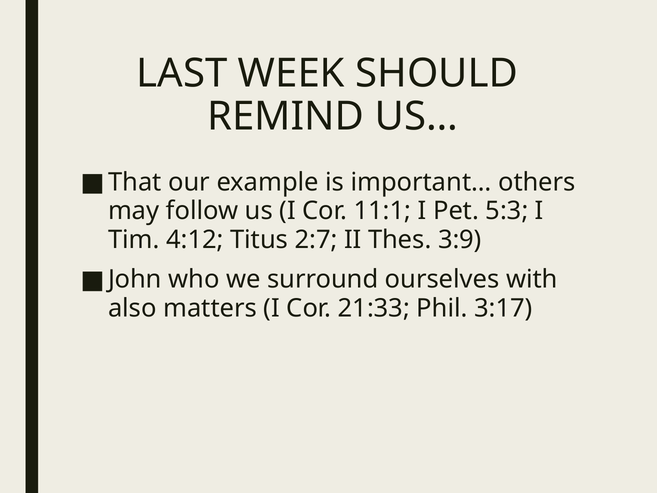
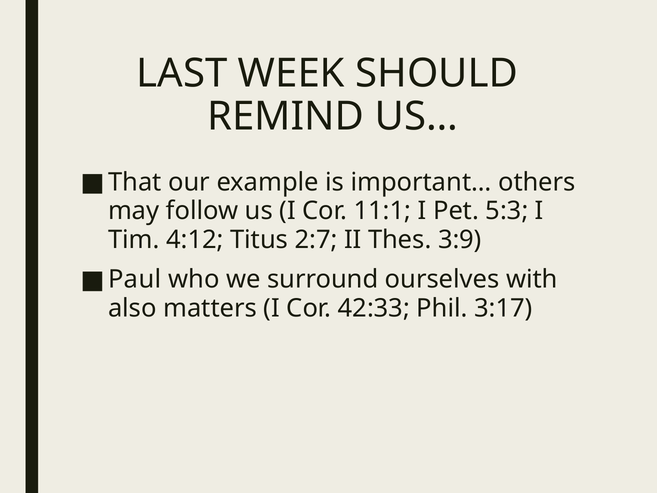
John: John -> Paul
21:33: 21:33 -> 42:33
